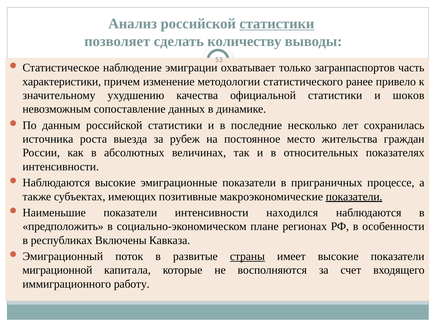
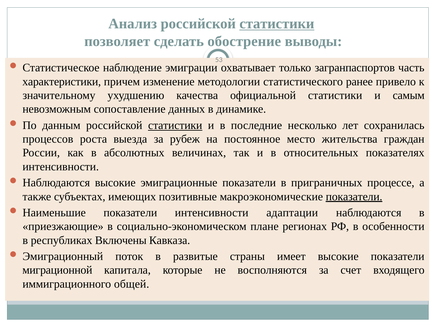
количеству: количеству -> обострение
шоков: шоков -> самым
статистики at (175, 125) underline: none -> present
источника: источника -> процессов
находился: находился -> адаптации
предположить: предположить -> приезжающие
страны underline: present -> none
работу: работу -> общей
